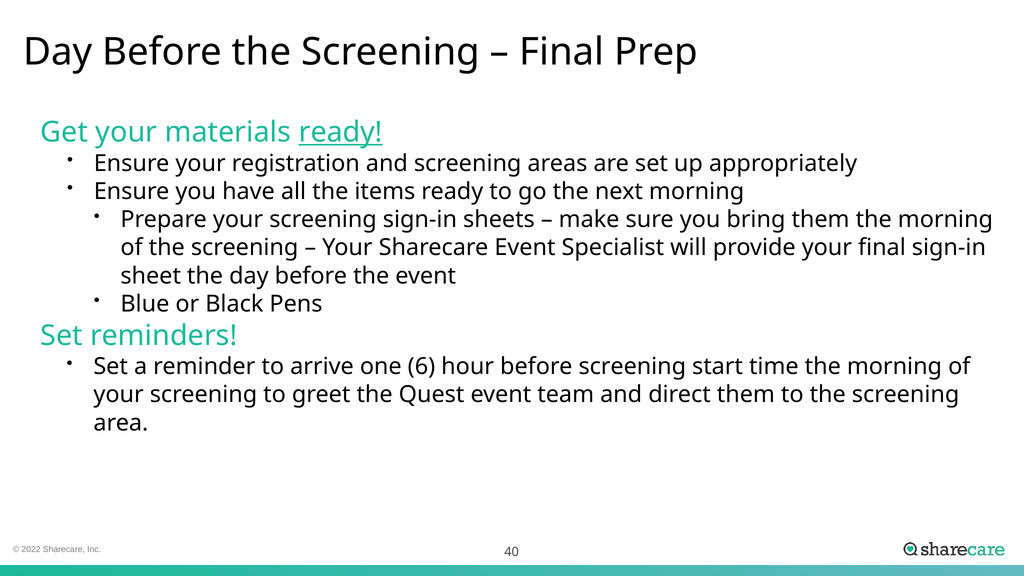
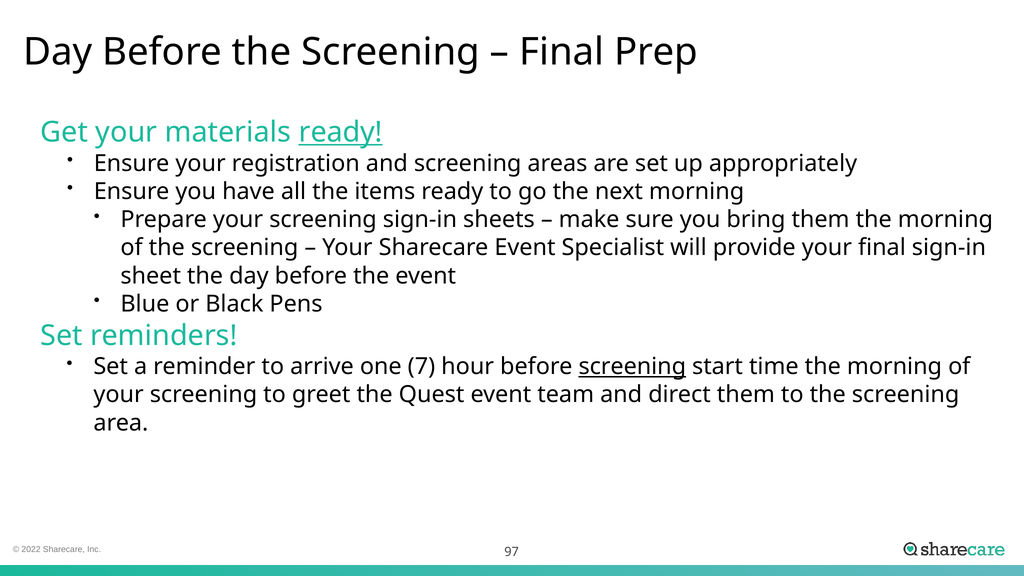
6: 6 -> 7
screening at (632, 367) underline: none -> present
40: 40 -> 97
